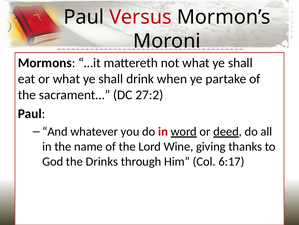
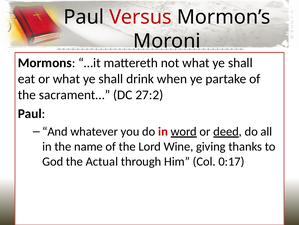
Drinks: Drinks -> Actual
6:17: 6:17 -> 0:17
